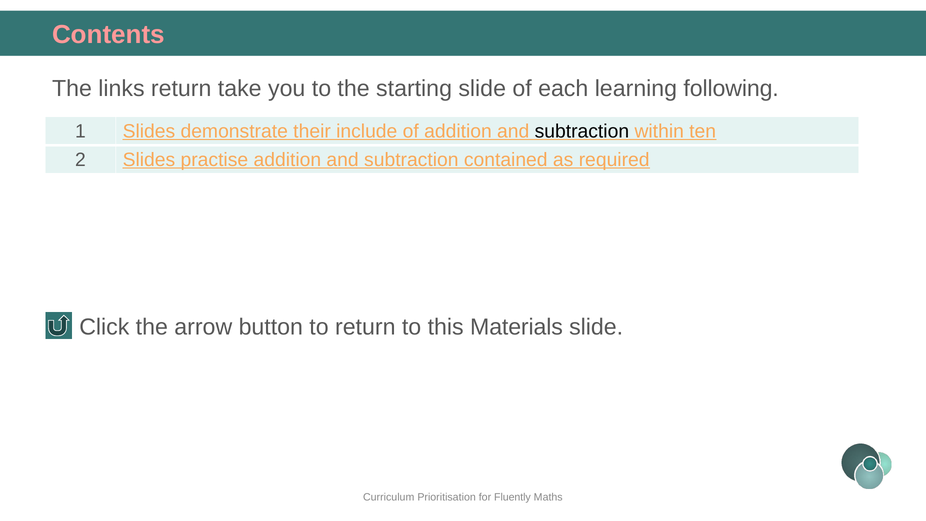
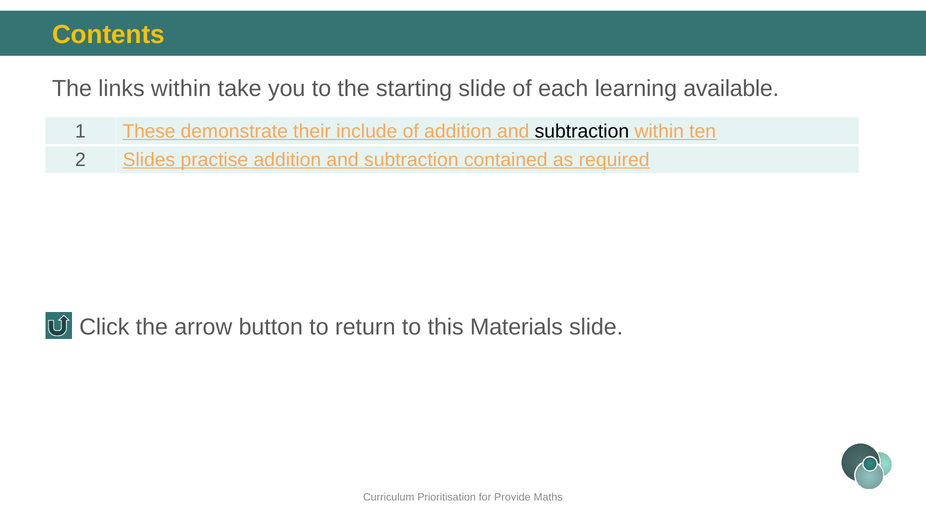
Contents colour: pink -> yellow
links return: return -> within
following: following -> available
1 Slides: Slides -> These
Fluently: Fluently -> Provide
